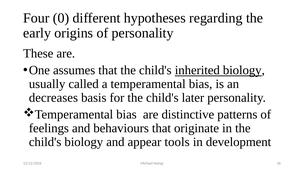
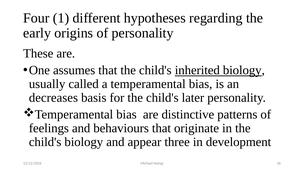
0: 0 -> 1
tools: tools -> three
